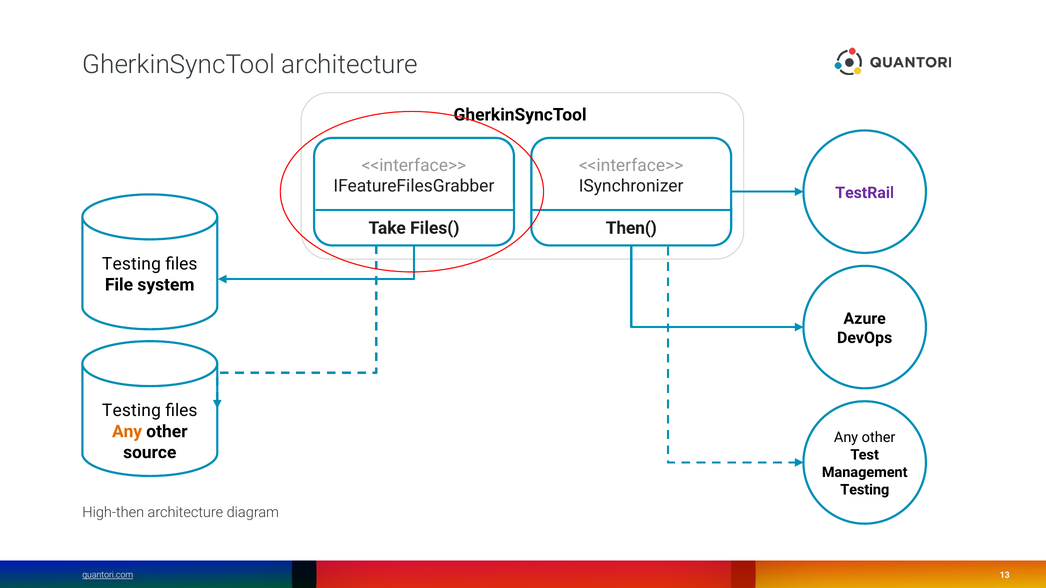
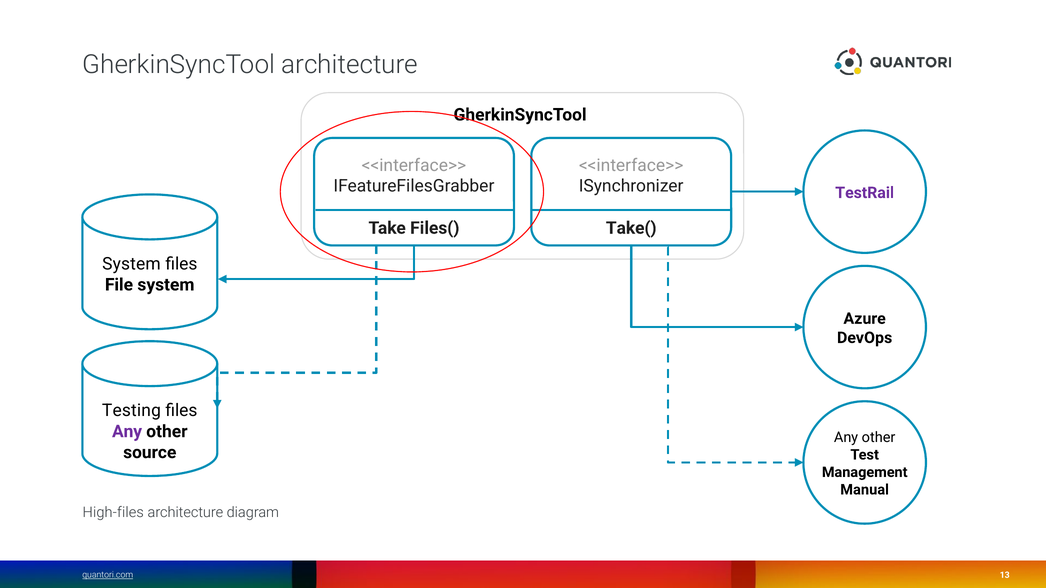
Then(: Then( -> Take(
Testing at (131, 264): Testing -> System
Any at (127, 432) colour: orange -> purple
Testing at (865, 490): Testing -> Manual
High-then: High-then -> High-files
